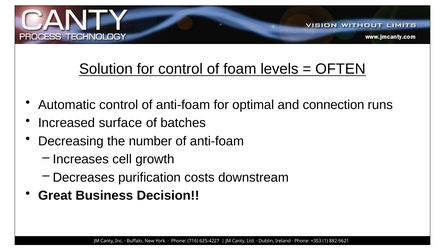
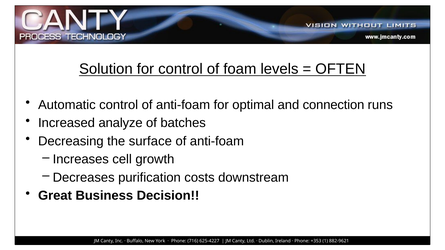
surface: surface -> analyze
number: number -> surface
